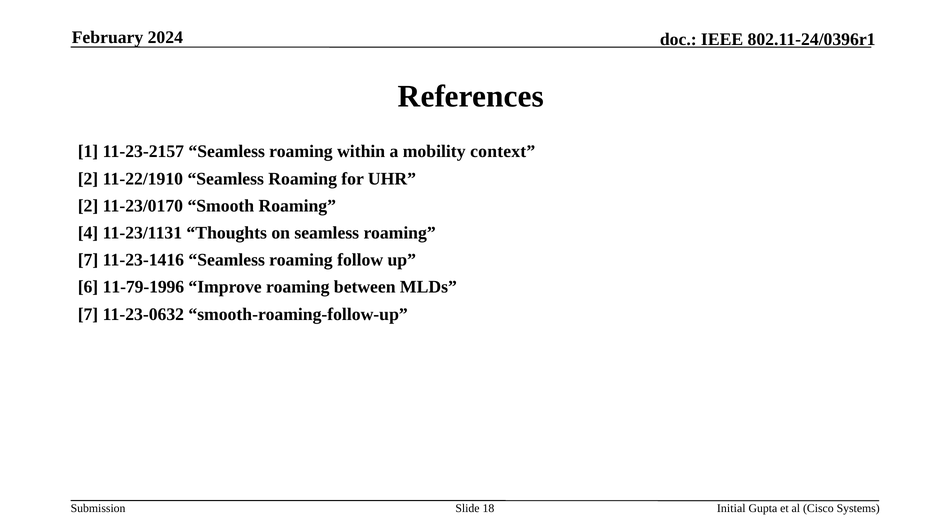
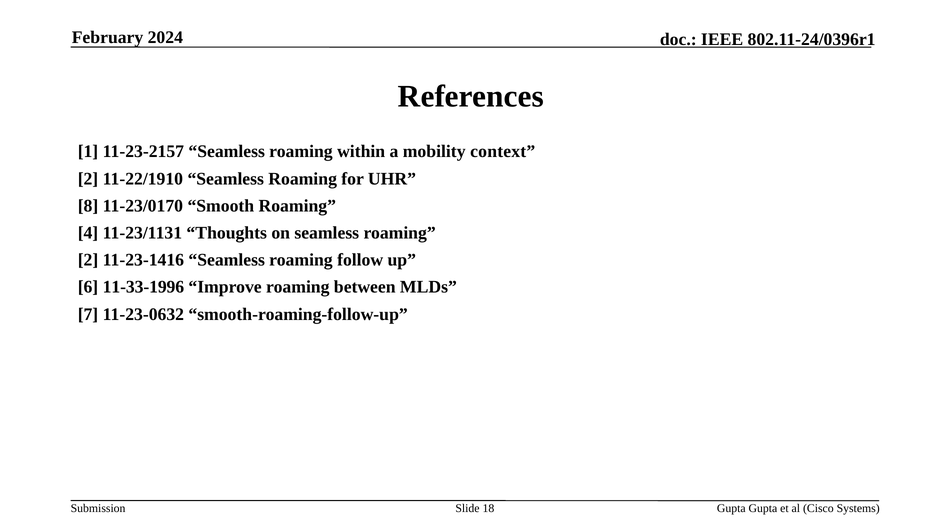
2 at (88, 206): 2 -> 8
7 at (88, 260): 7 -> 2
11-79-1996: 11-79-1996 -> 11-33-1996
Initial at (731, 508): Initial -> Gupta
